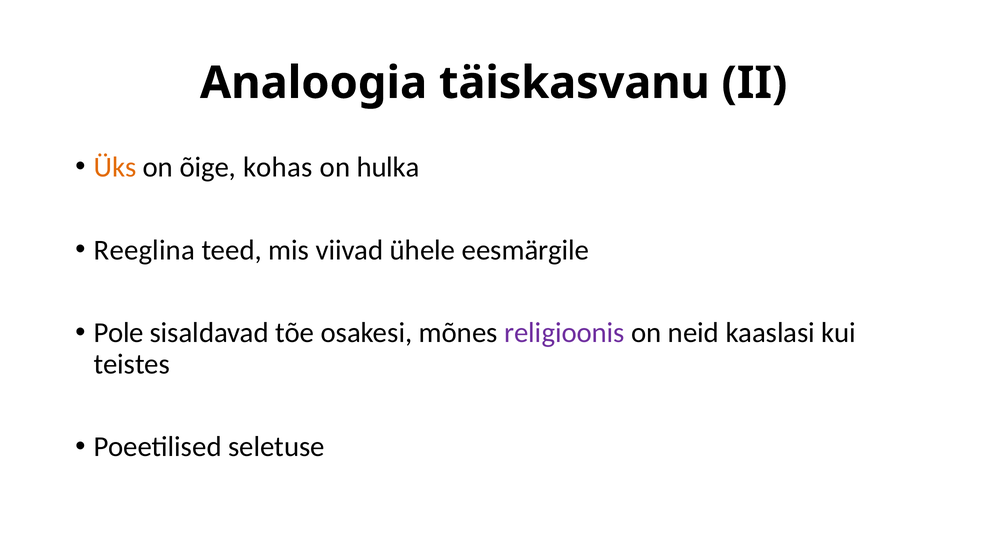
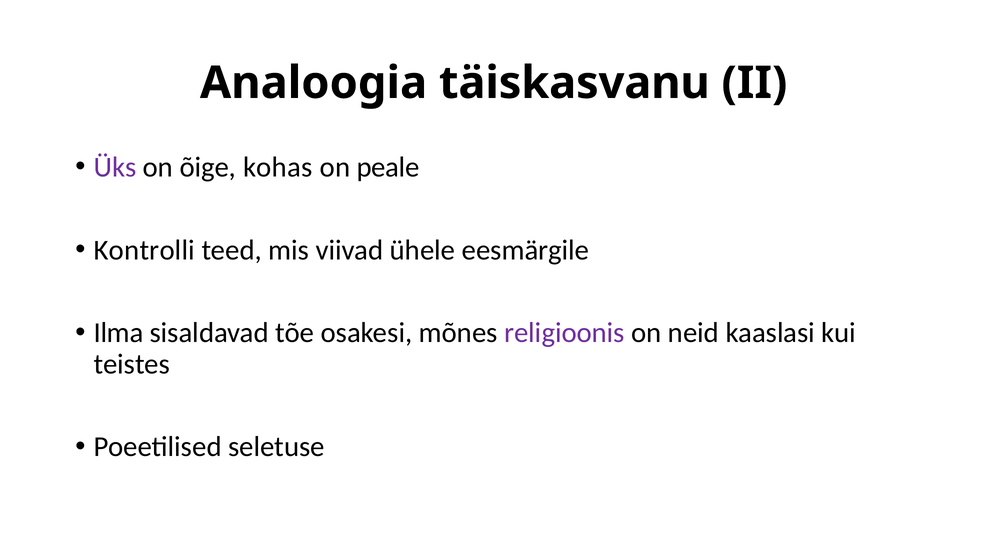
Üks colour: orange -> purple
hulka: hulka -> peale
Reeglina: Reeglina -> Kontrolli
Pole: Pole -> Ilma
